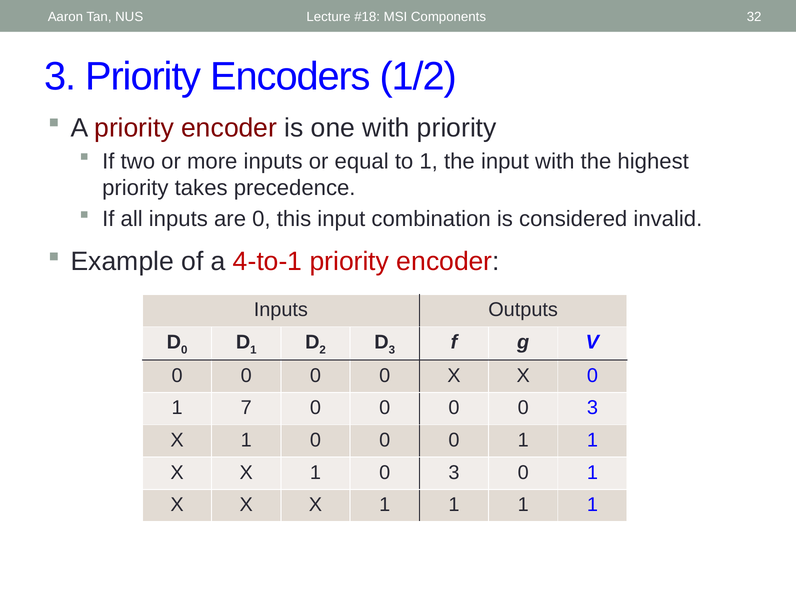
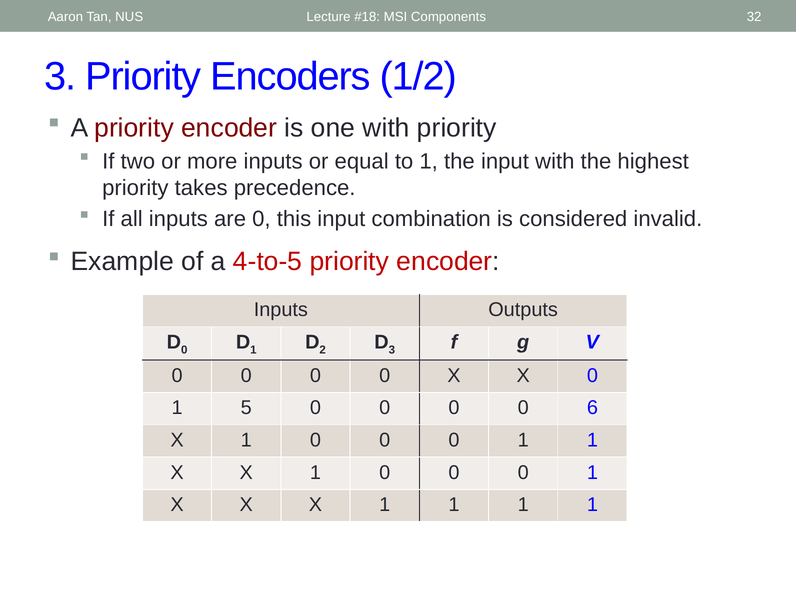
4-to-1: 4-to-1 -> 4-to-5
7: 7 -> 5
0 0 3: 3 -> 6
3 at (454, 472): 3 -> 0
